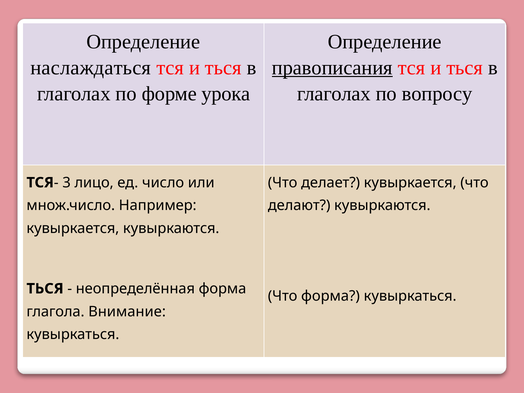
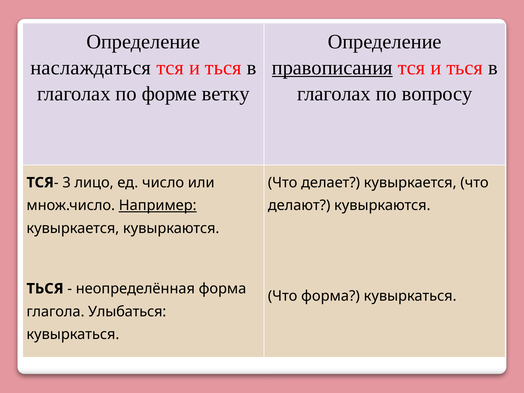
урока: урока -> ветку
Например underline: none -> present
Внимание: Внимание -> Улыбаться
